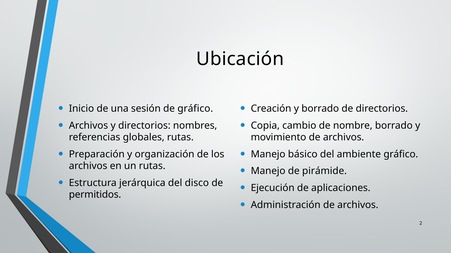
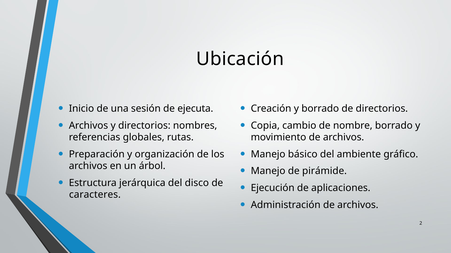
de gráfico: gráfico -> ejecuta
un rutas: rutas -> árbol
permitidos: permitidos -> caracteres
